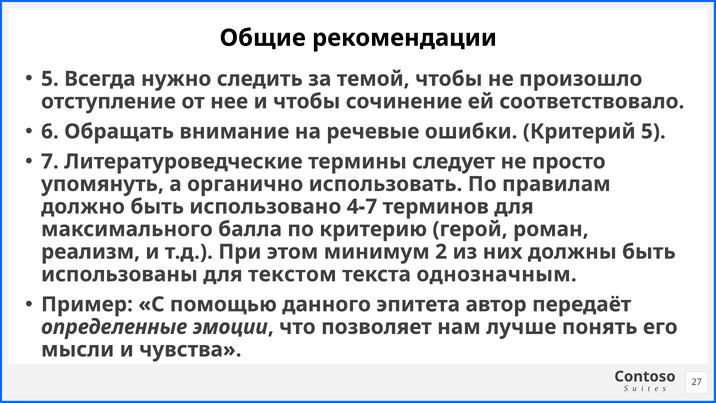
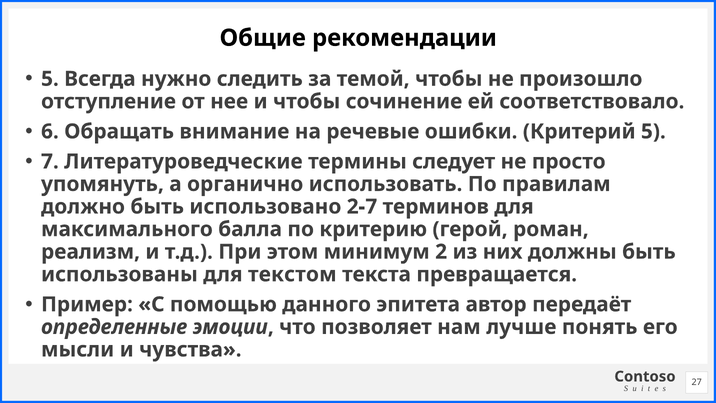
4-7: 4-7 -> 2-7
однозначным: однозначным -> превращается
